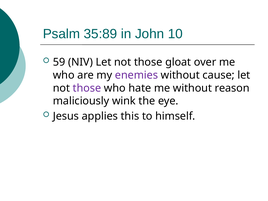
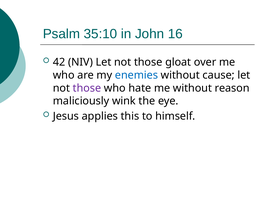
35:89: 35:89 -> 35:10
10: 10 -> 16
59: 59 -> 42
enemies colour: purple -> blue
